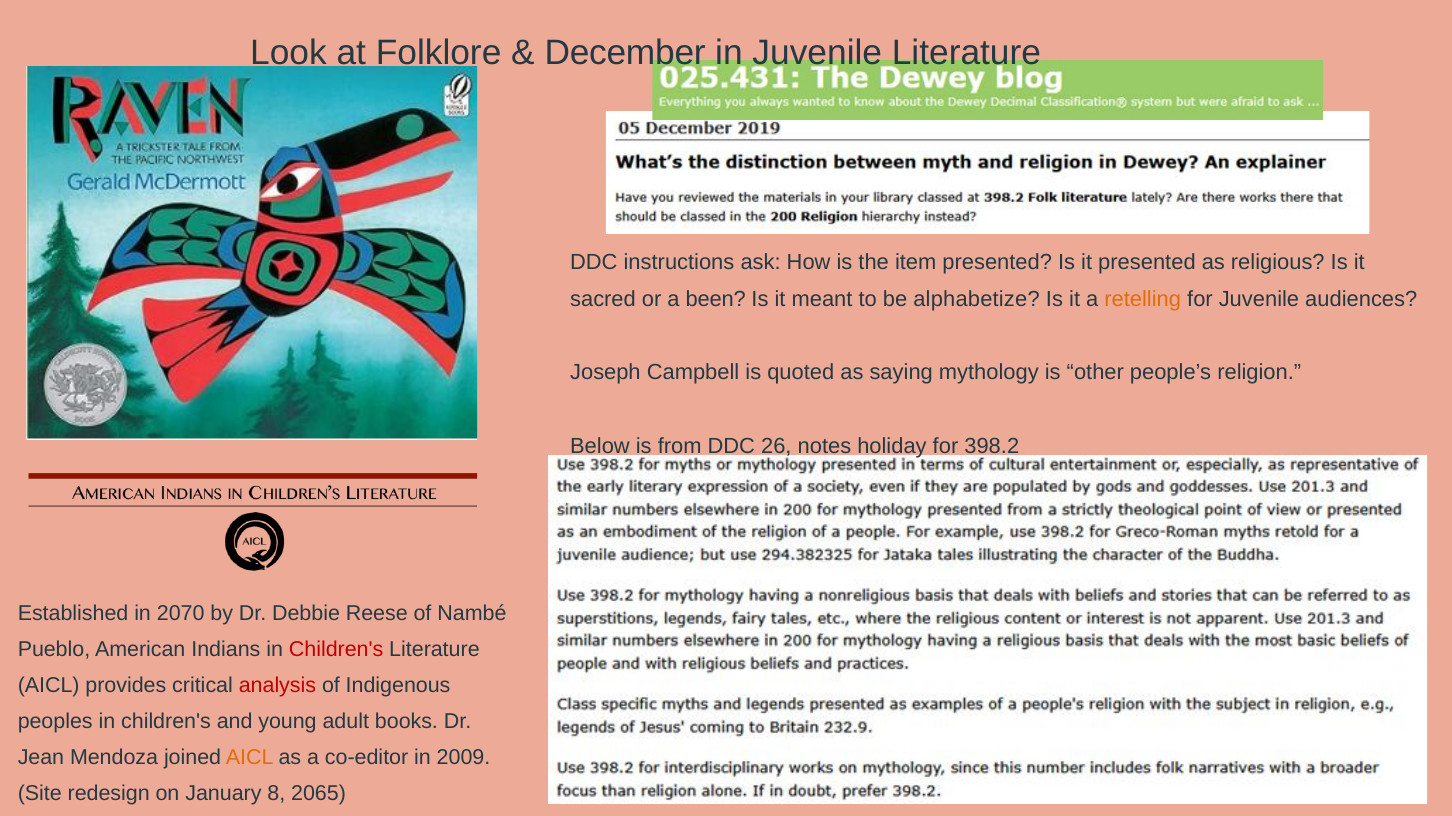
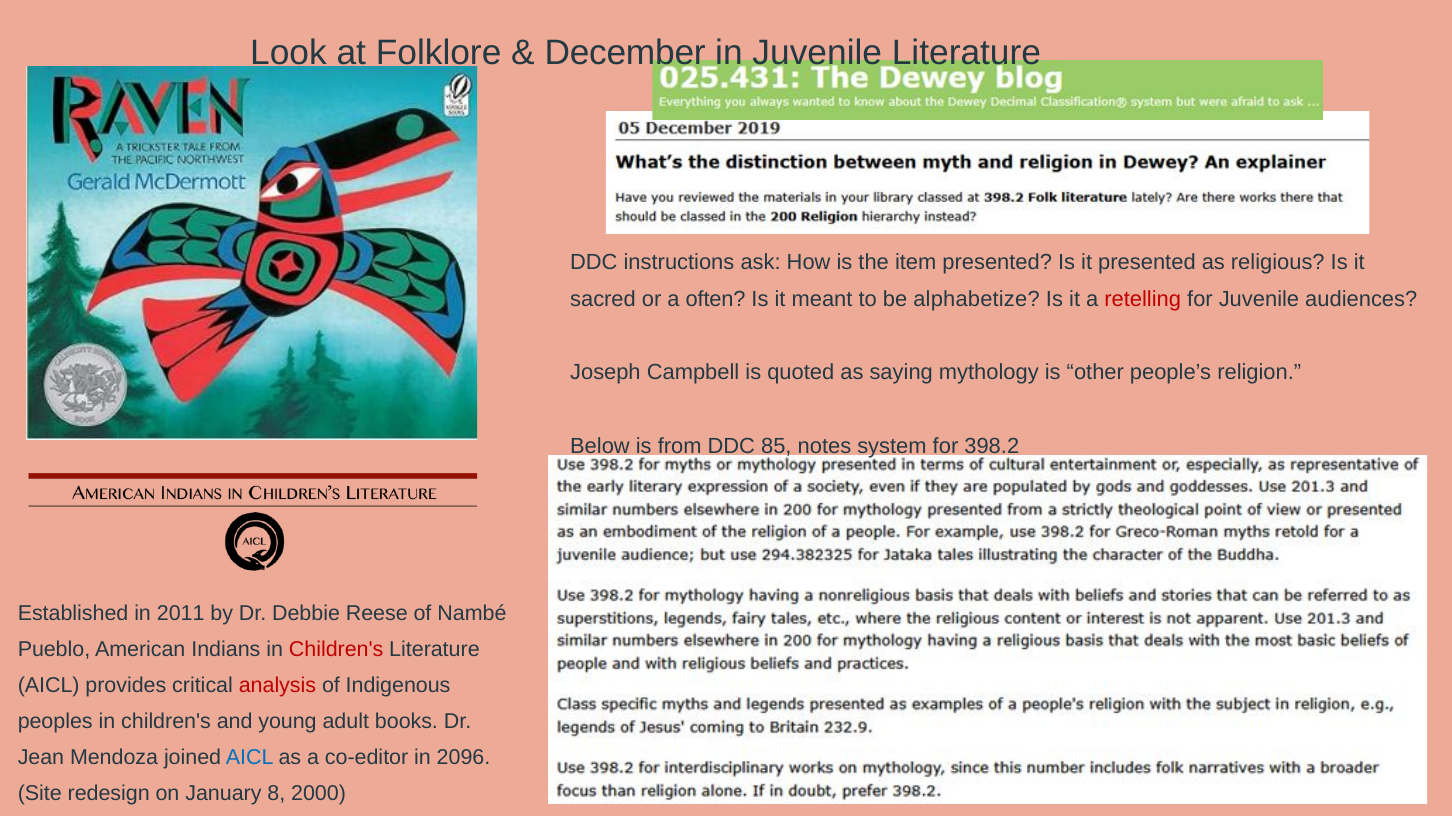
been: been -> often
retelling colour: orange -> red
26: 26 -> 85
holiday: holiday -> system
2070: 2070 -> 2011
AICL at (250, 759) colour: orange -> blue
2009: 2009 -> 2096
2065: 2065 -> 2000
